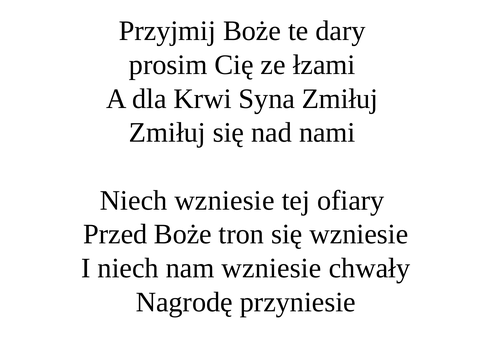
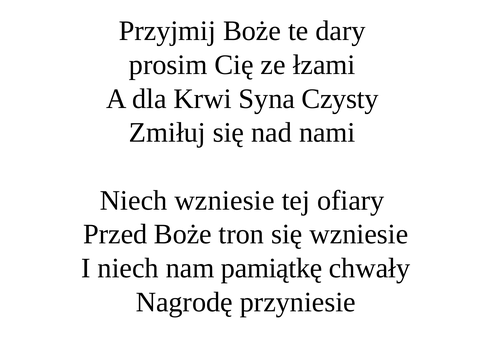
Syna Zmiłuj: Zmiłuj -> Czysty
nam wzniesie: wzniesie -> pamiątkę
